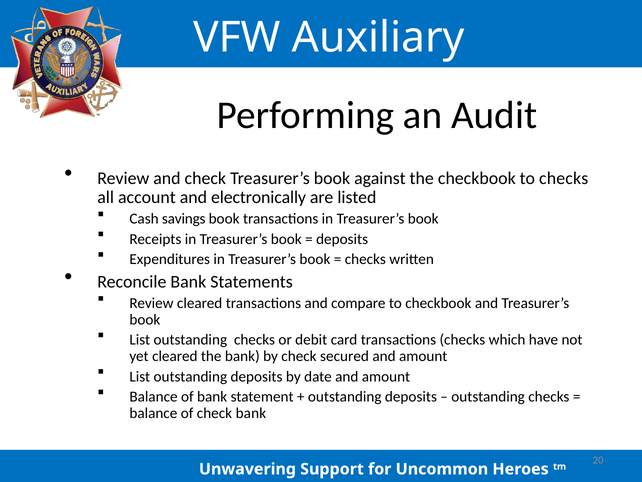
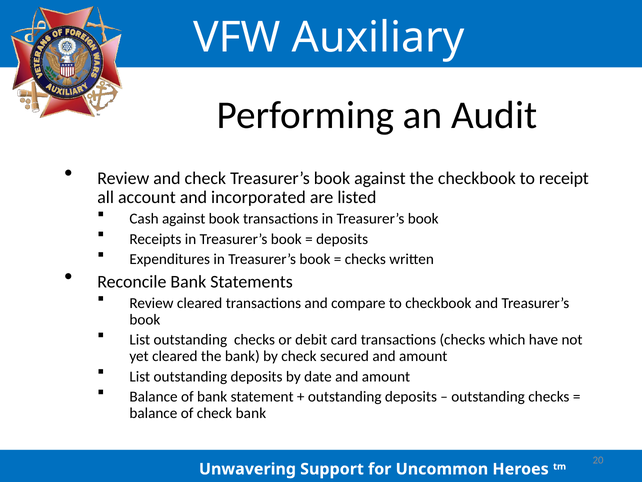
to checks: checks -> receipt
electronically: electronically -> incorporated
Cash savings: savings -> against
